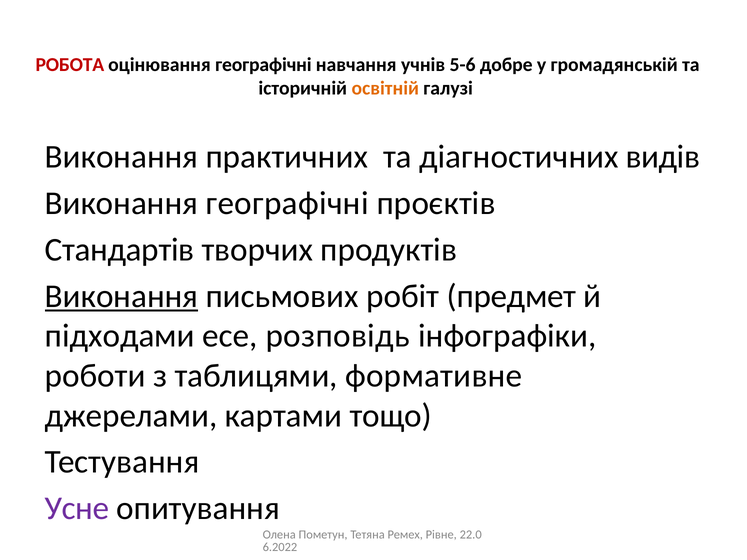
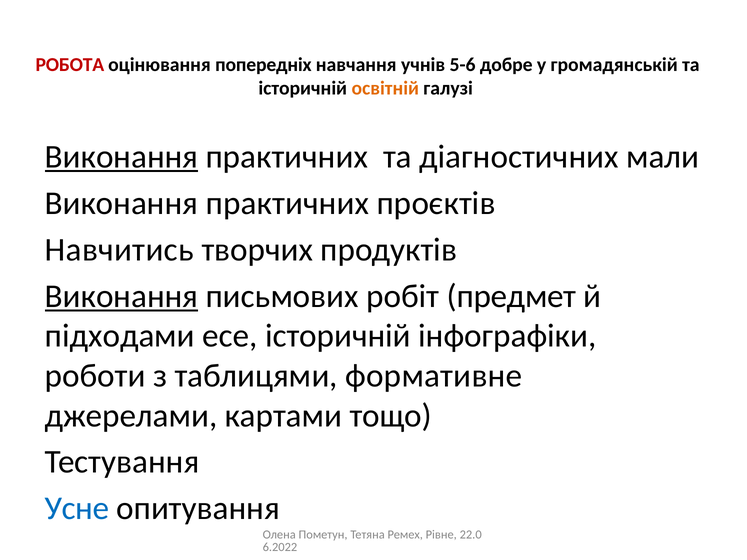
оцінювання географічні: географічні -> попередніх
Виконання at (121, 157) underline: none -> present
видів: видів -> мали
географічні at (287, 203): географічні -> практичних
Стандартів: Стандартів -> Навчитись
есе розповідь: розповідь -> історичній
Усне colour: purple -> blue
